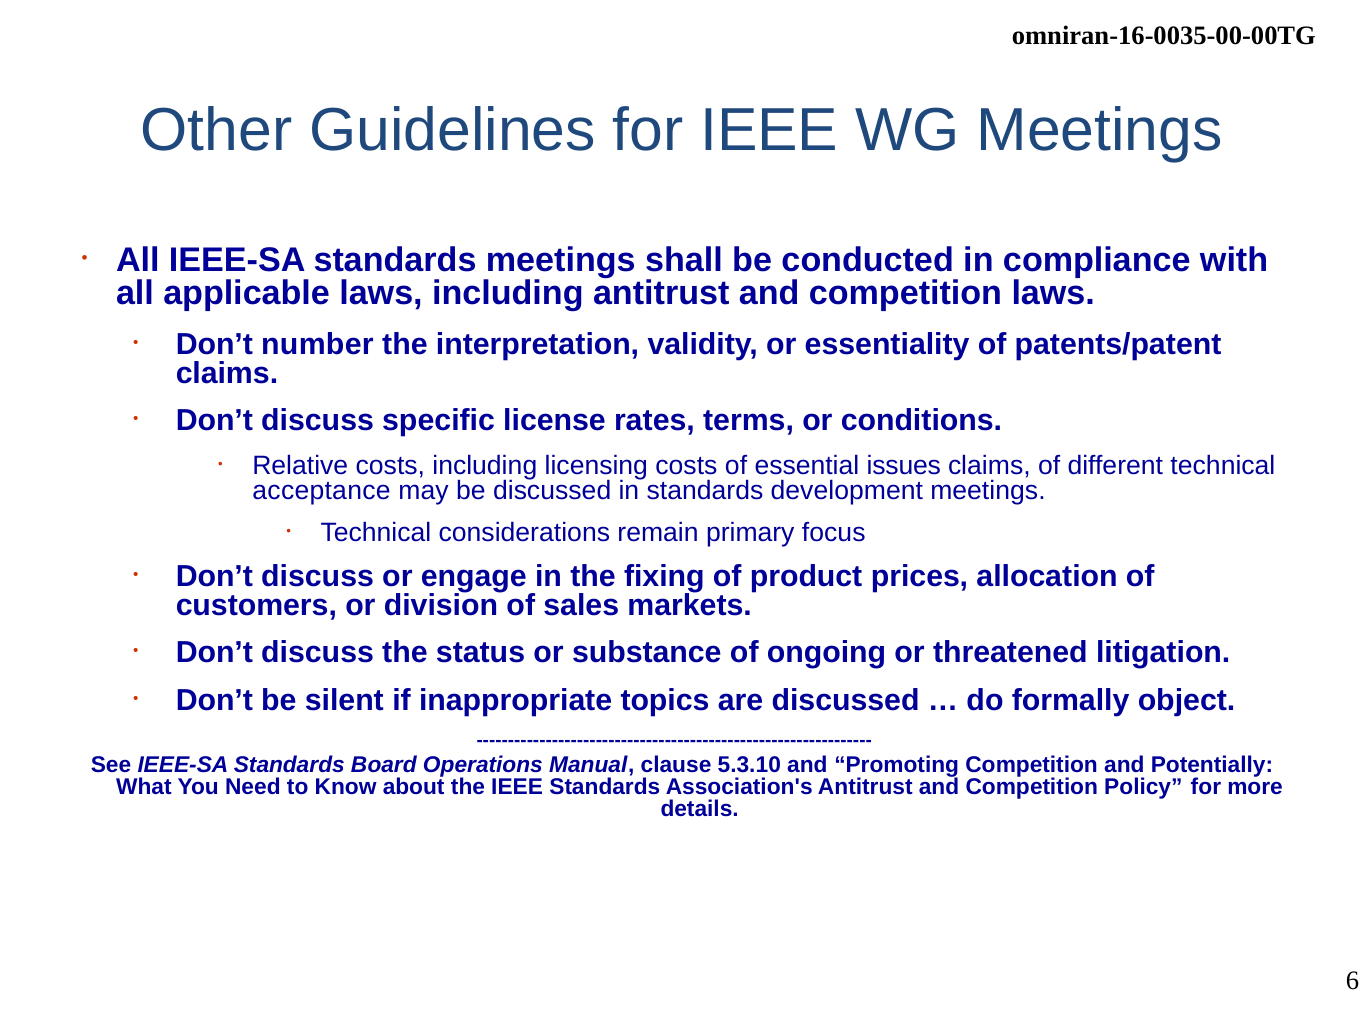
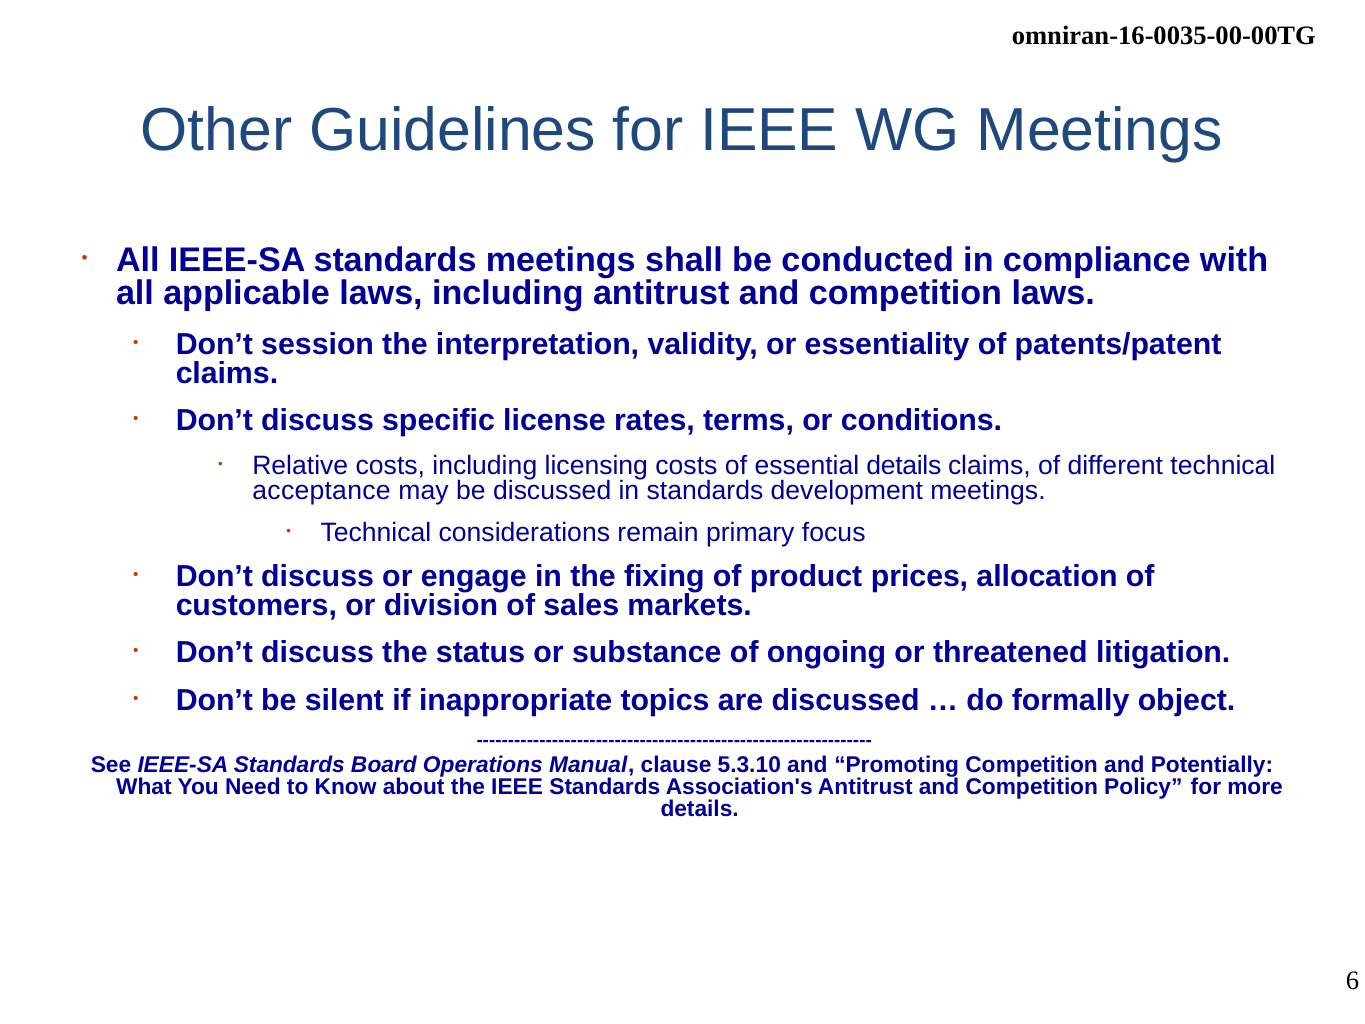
number: number -> session
essential issues: issues -> details
